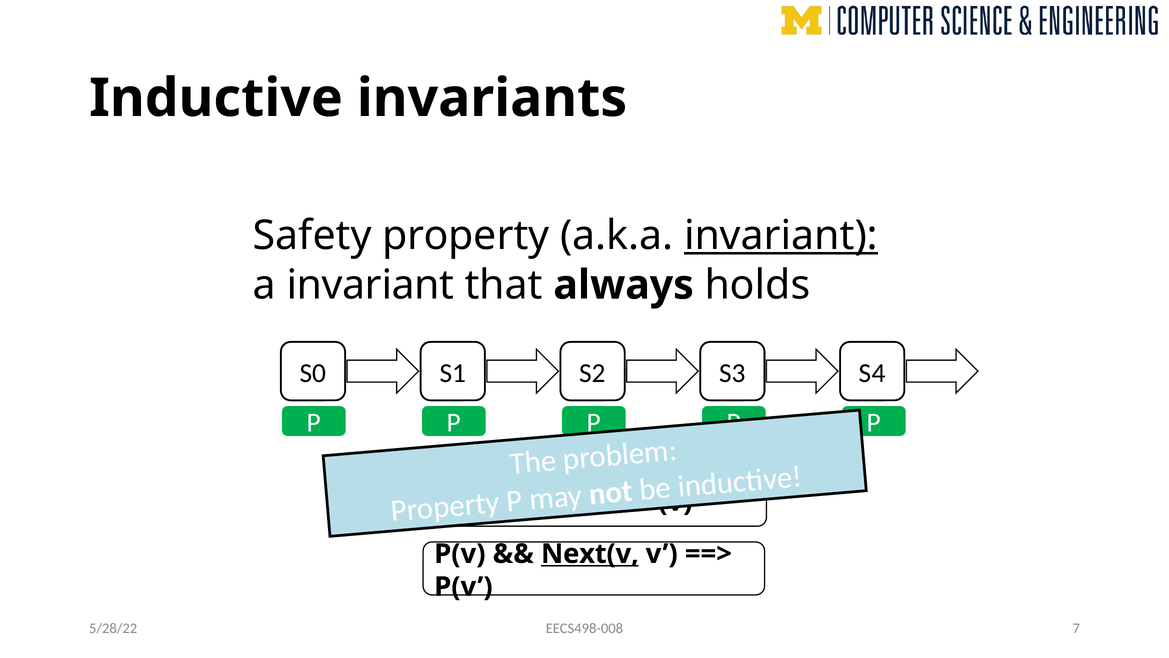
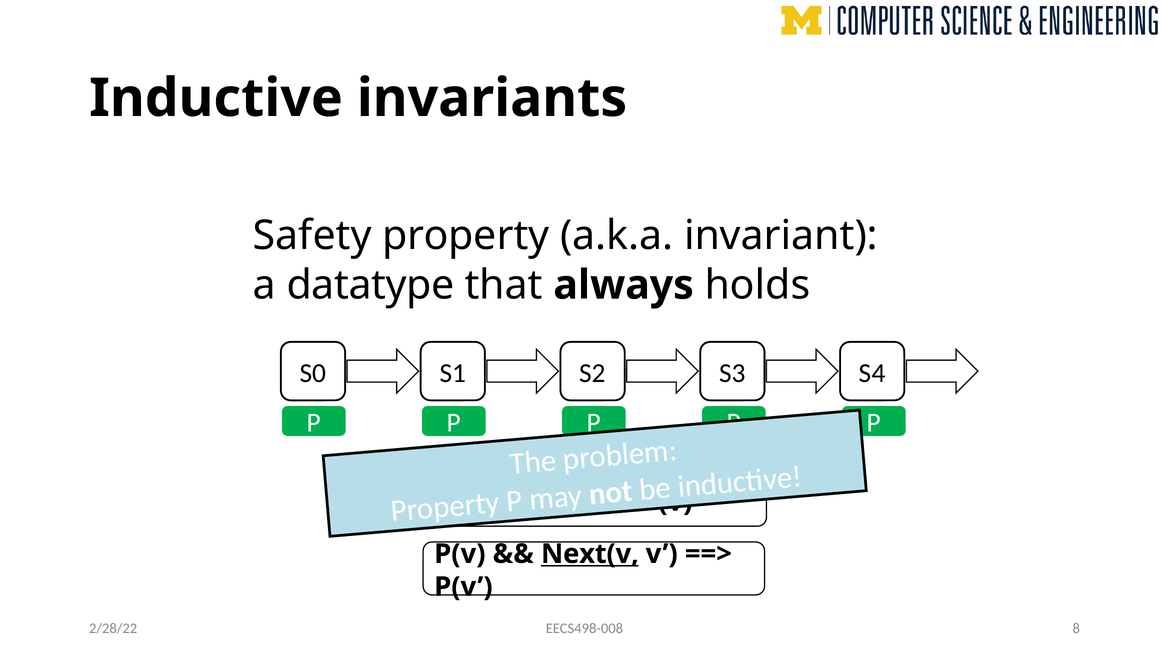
invariant at (781, 236) underline: present -> none
a invariant: invariant -> datatype
7: 7 -> 8
5/28/22: 5/28/22 -> 2/28/22
